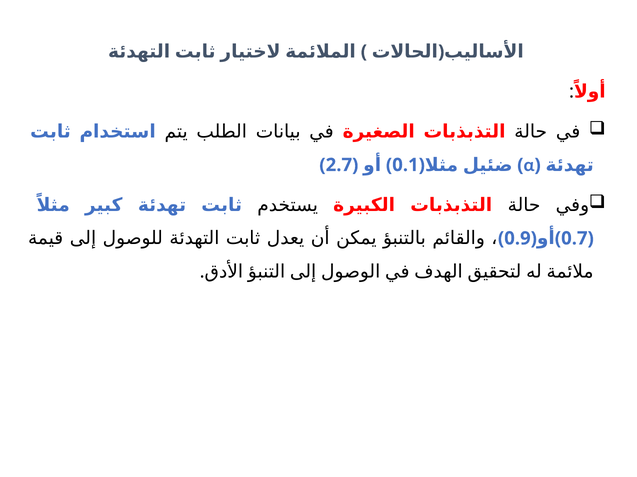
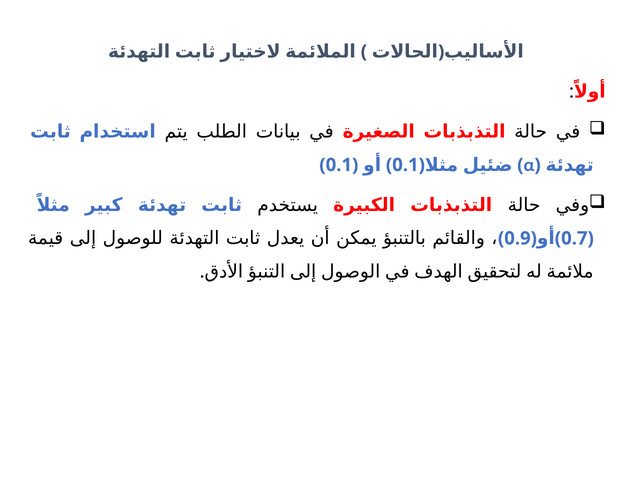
2.7 at (339, 165): 2.7 -> 0.1
